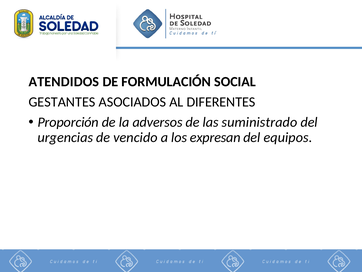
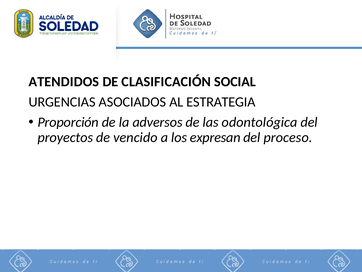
FORMULACIÓN: FORMULACIÓN -> CLASIFICACIÓN
GESTANTES: GESTANTES -> URGENCIAS
DIFERENTES: DIFERENTES -> ESTRATEGIA
suministrado: suministrado -> odontológica
urgencias: urgencias -> proyectos
equipos: equipos -> proceso
